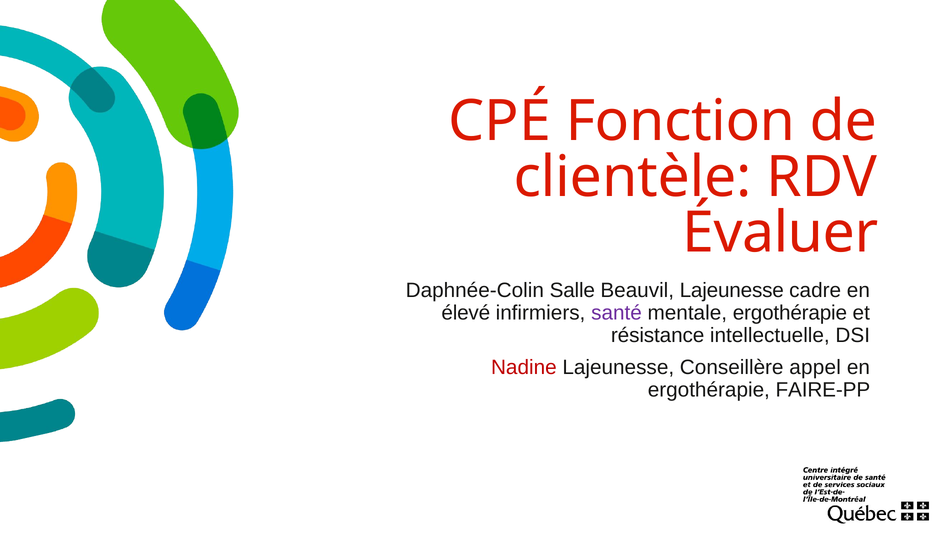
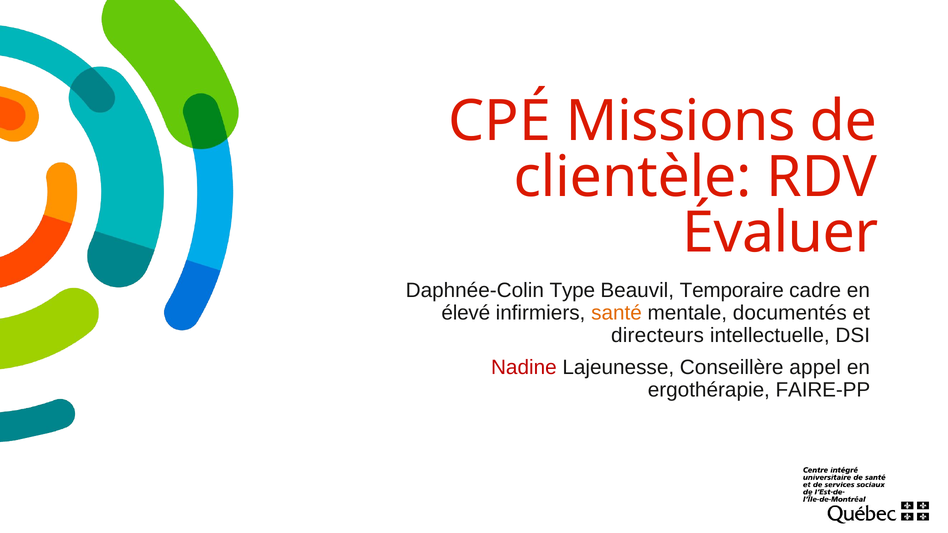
Fonction: Fonction -> Missions
Salle: Salle -> Type
Beauvil Lajeunesse: Lajeunesse -> Temporaire
santé colour: purple -> orange
mentale ergothérapie: ergothérapie -> documentés
résistance: résistance -> directeurs
